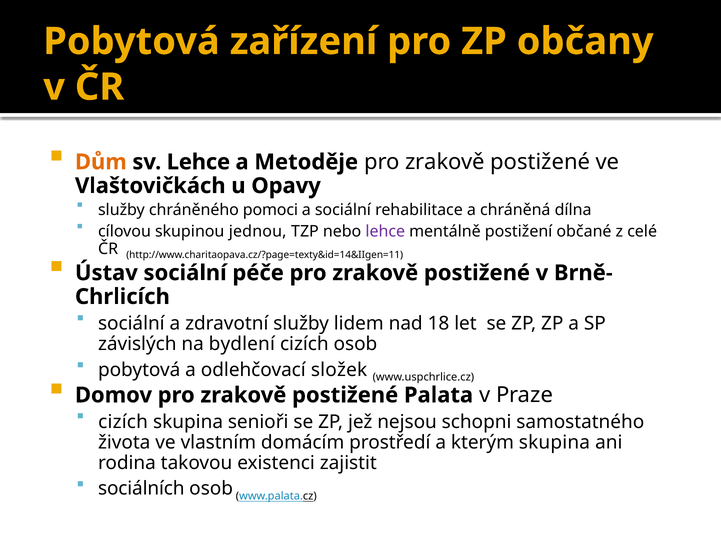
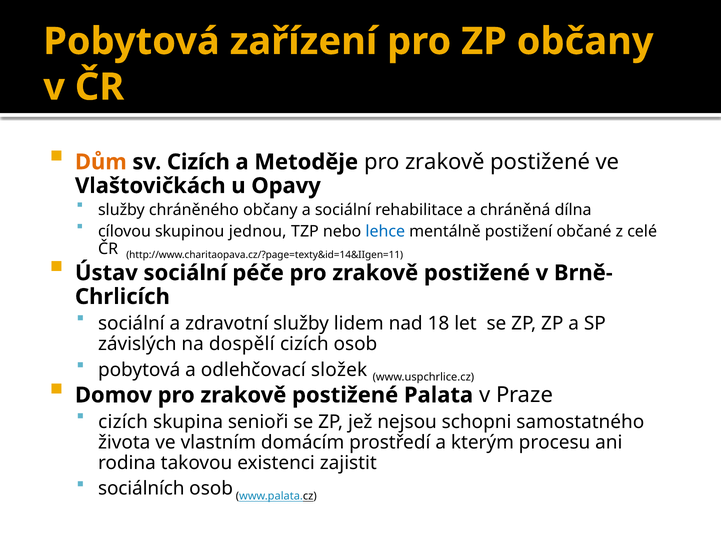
sv Lehce: Lehce -> Cizích
chráněného pomoci: pomoci -> občany
lehce at (385, 231) colour: purple -> blue
bydlení: bydlení -> dospělí
kterým skupina: skupina -> procesu
